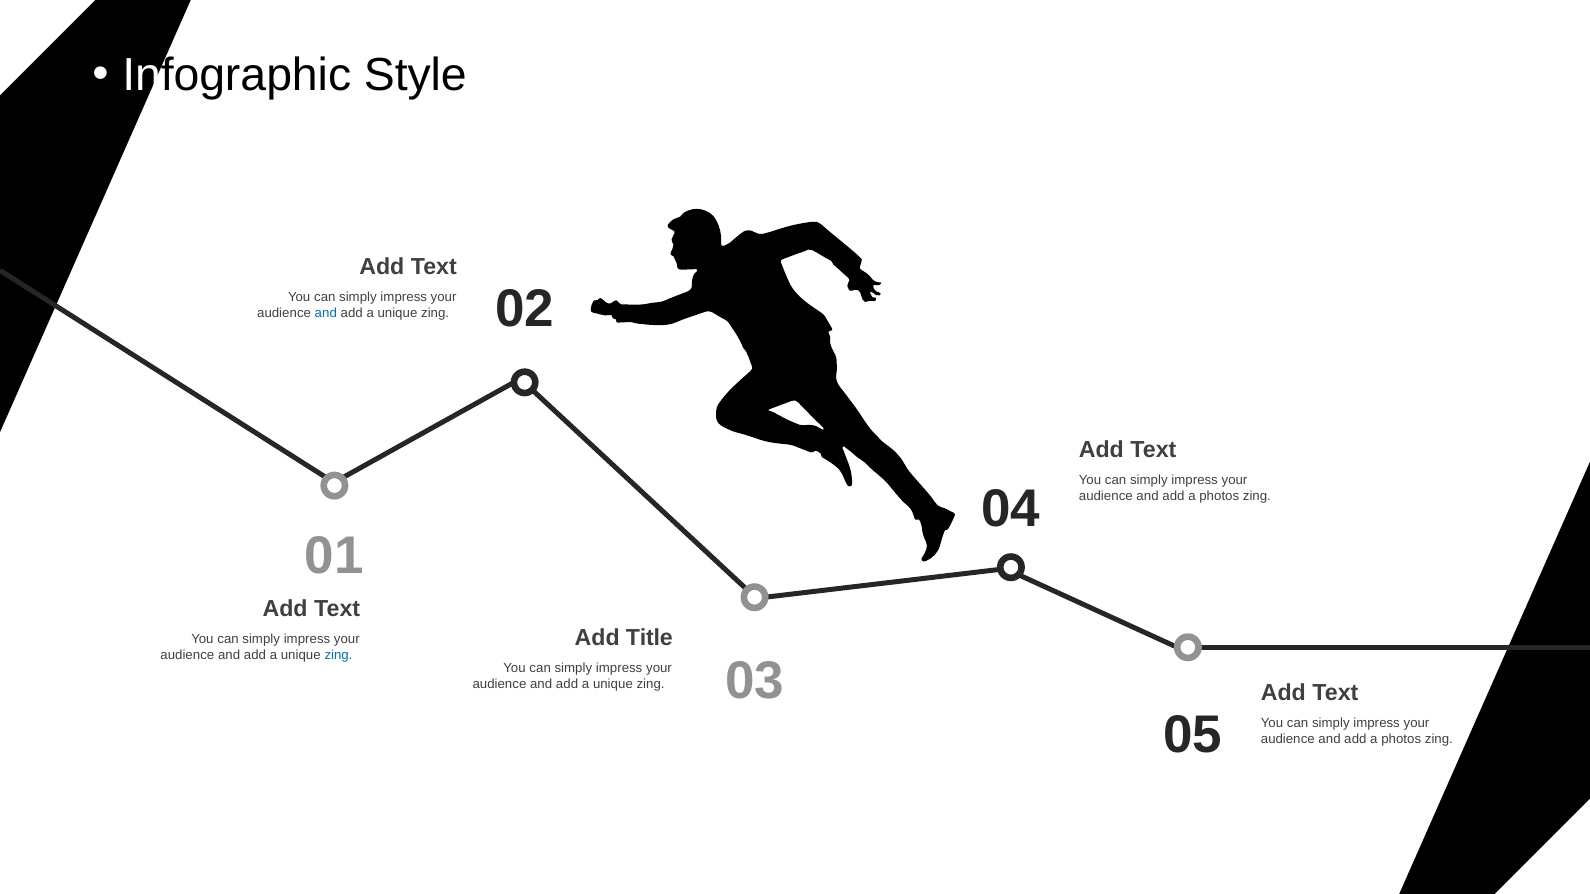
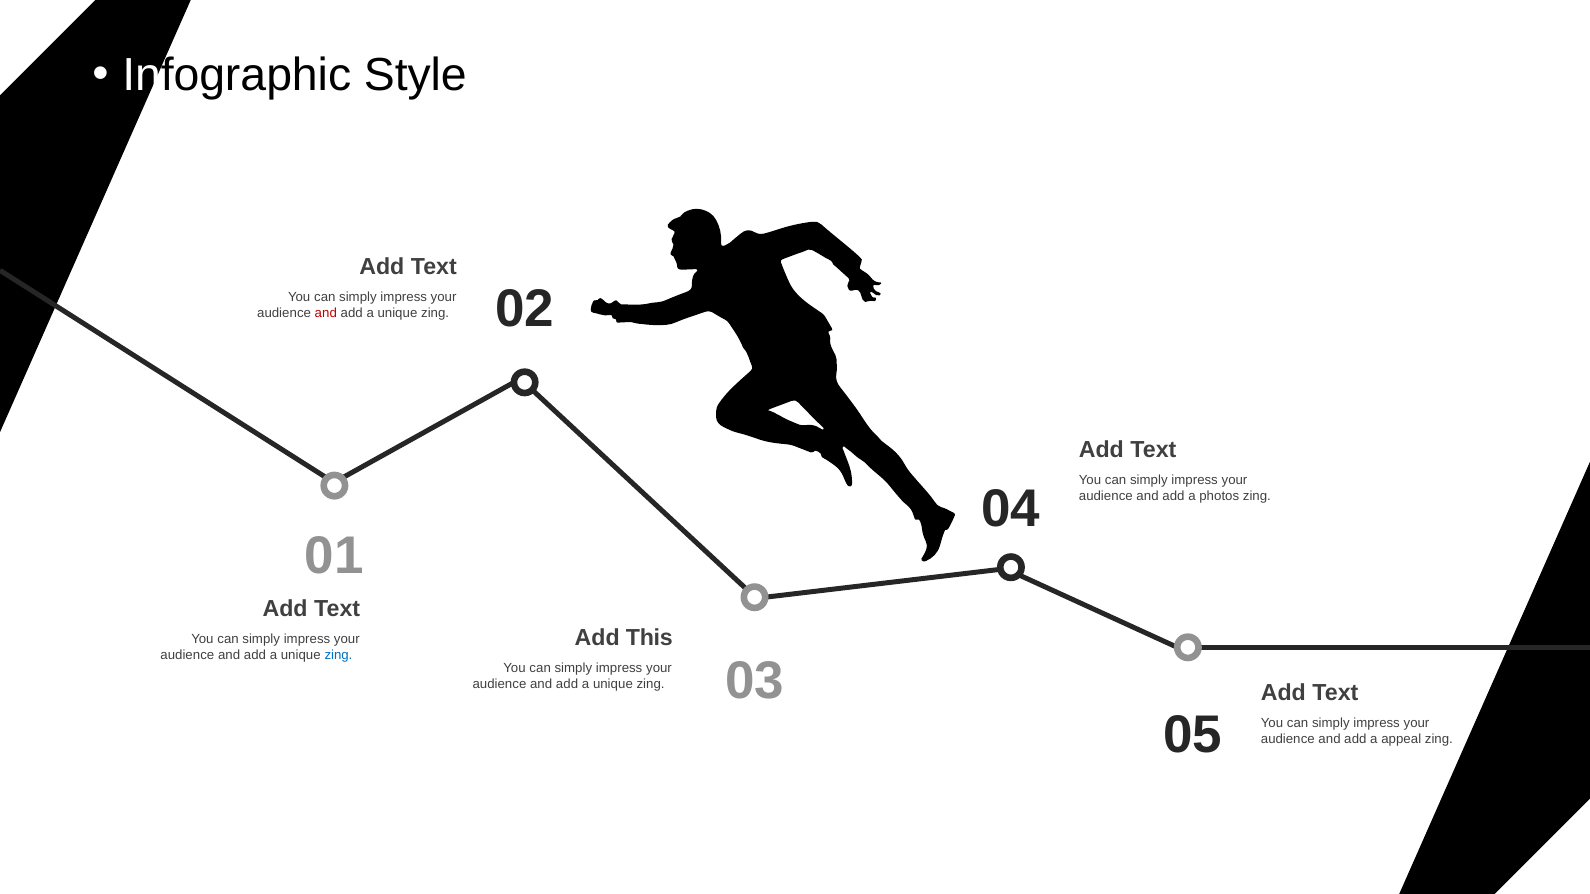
and at (326, 313) colour: blue -> red
Title: Title -> This
photos at (1401, 739): photos -> appeal
